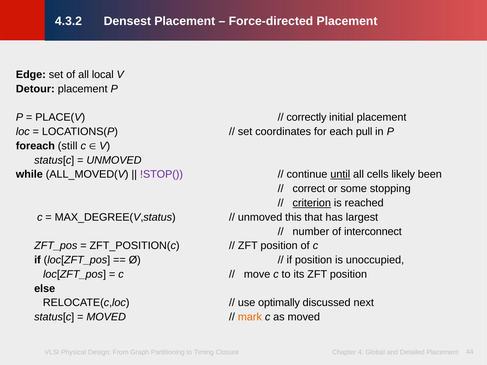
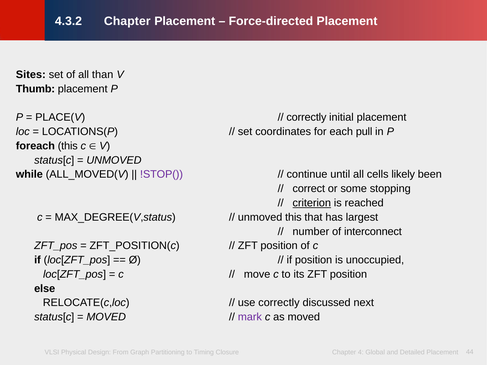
4.3.2 Densest: Densest -> Chapter
Edge: Edge -> Sites
local: local -> than
Detour: Detour -> Thumb
foreach still: still -> this
until underline: present -> none
use optimally: optimally -> correctly
mark colour: orange -> purple
